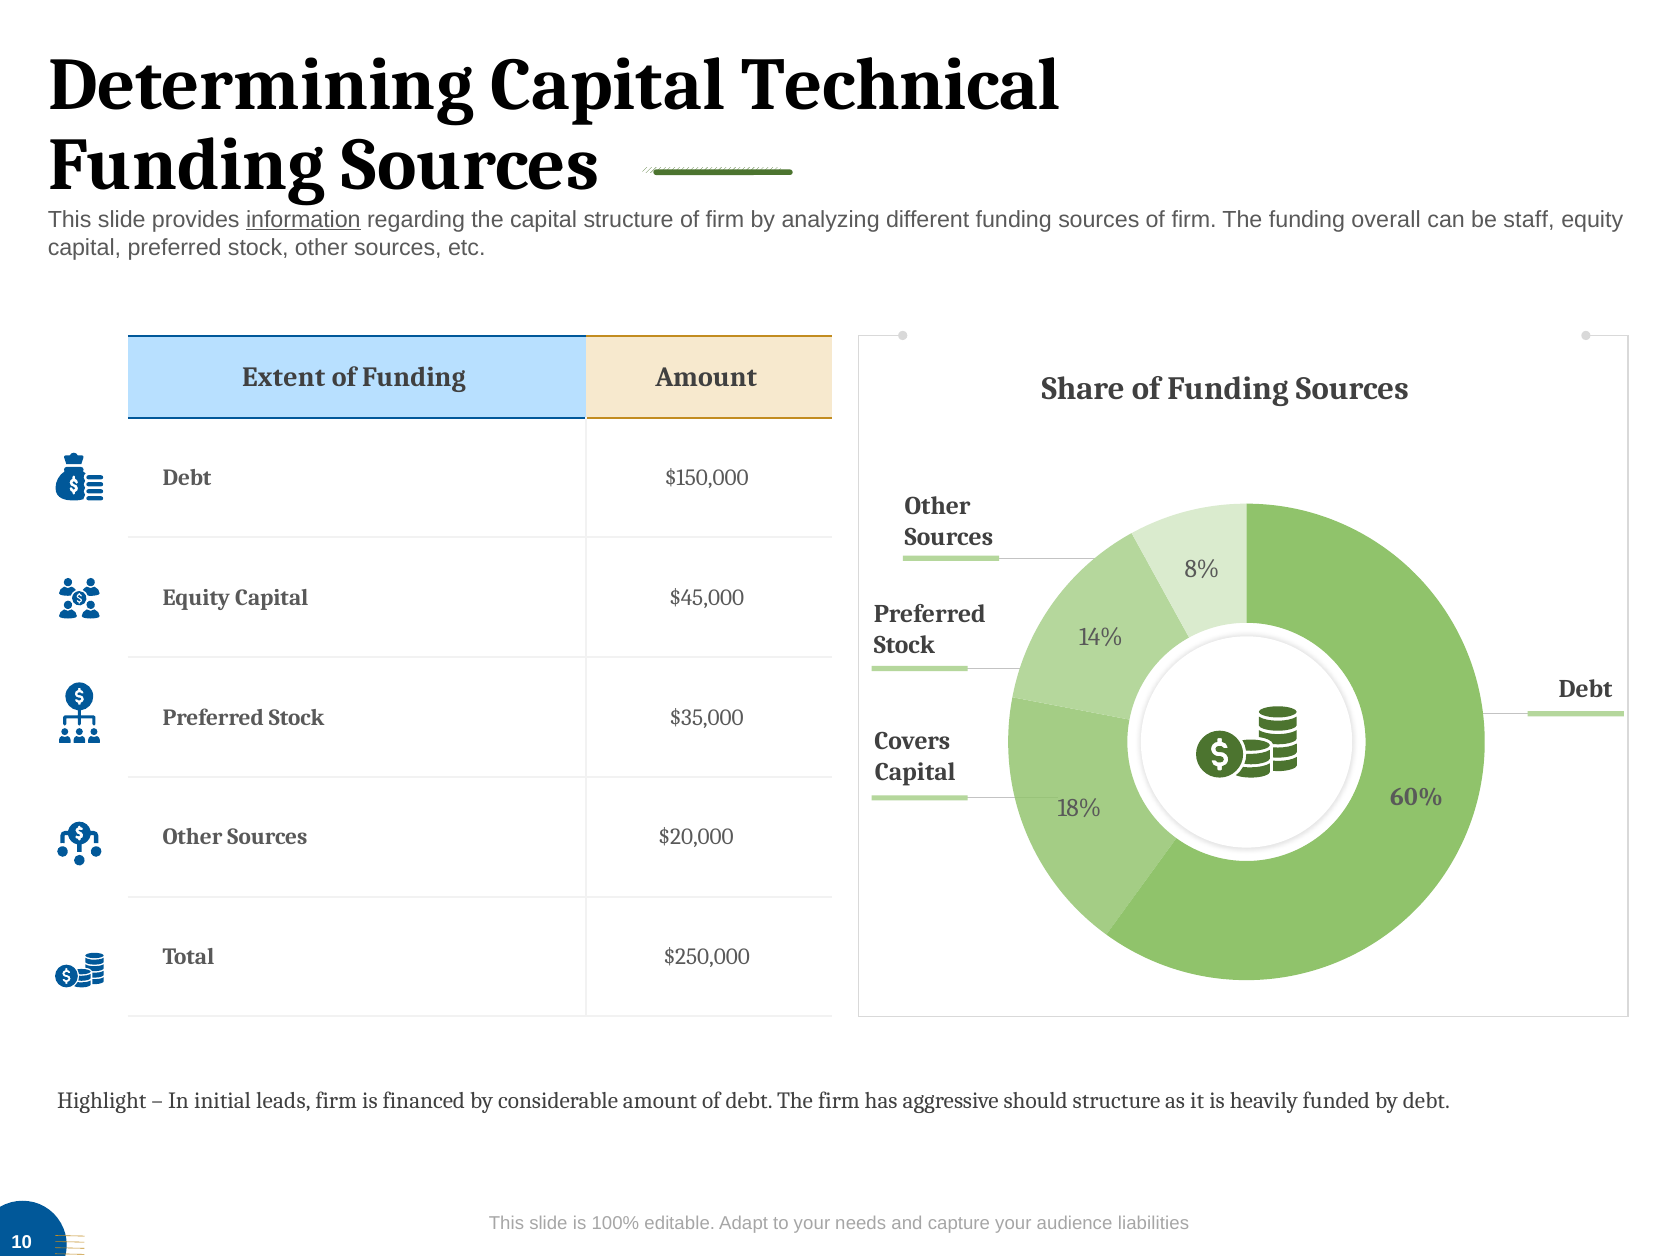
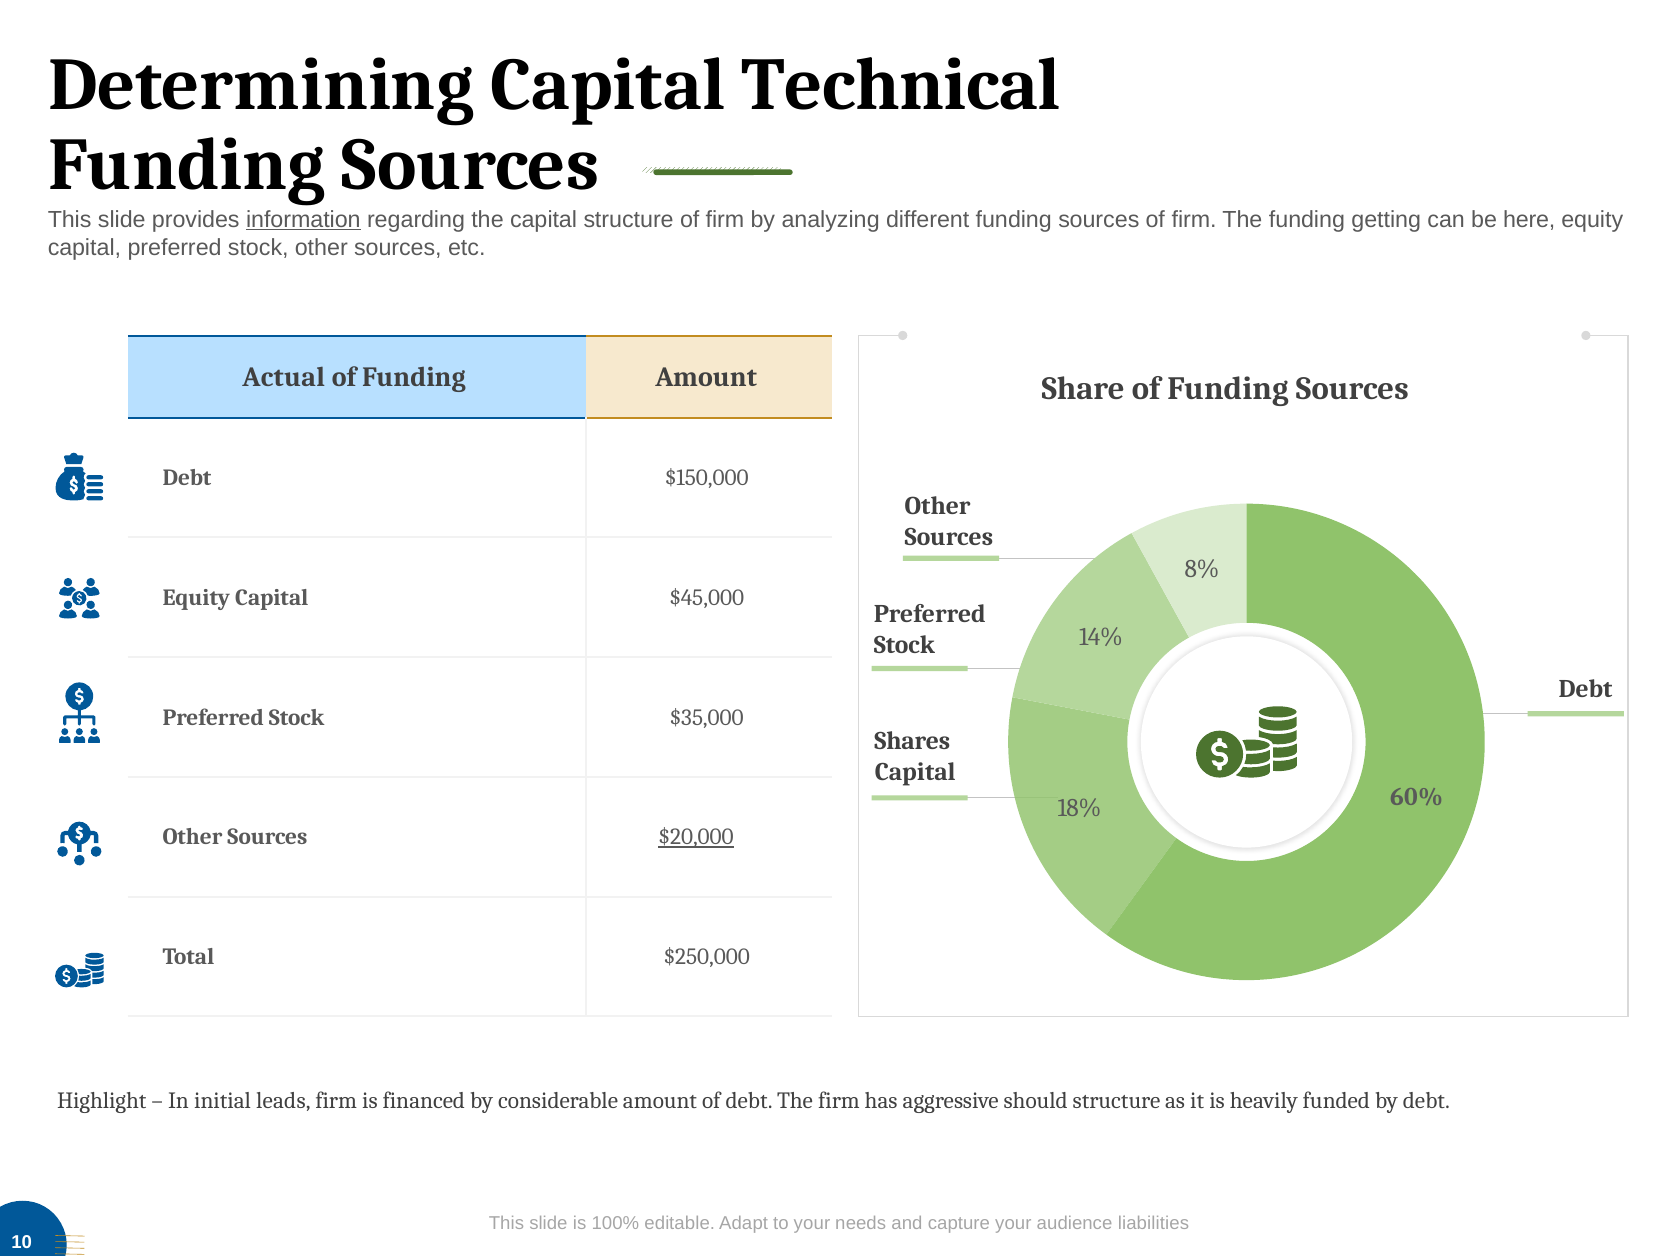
overall: overall -> getting
staff: staff -> here
Extent: Extent -> Actual
Covers: Covers -> Shares
$20,000 underline: none -> present
